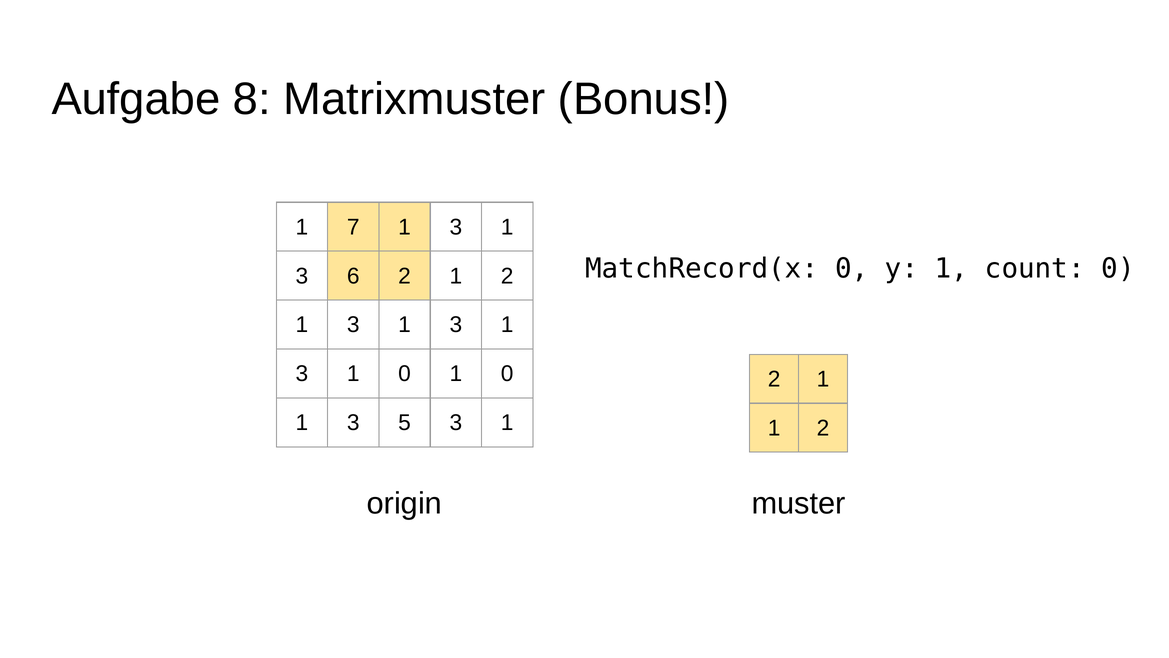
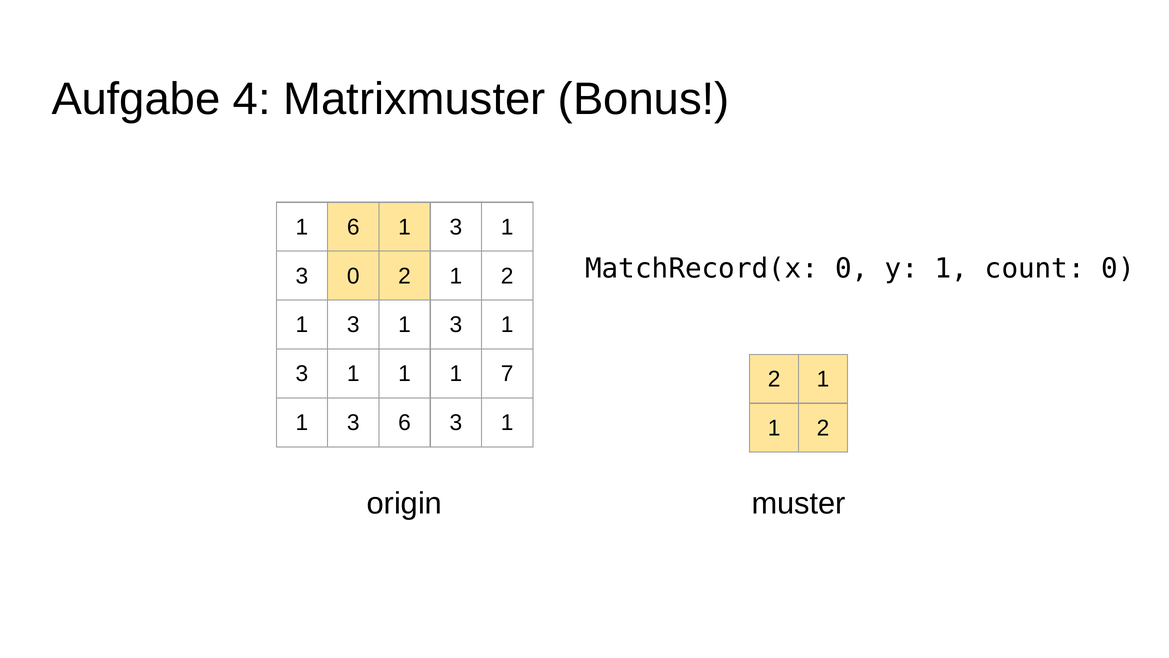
8: 8 -> 4
1 7: 7 -> 6
3 6: 6 -> 0
3 1 0: 0 -> 1
0 at (507, 374): 0 -> 7
3 5: 5 -> 6
